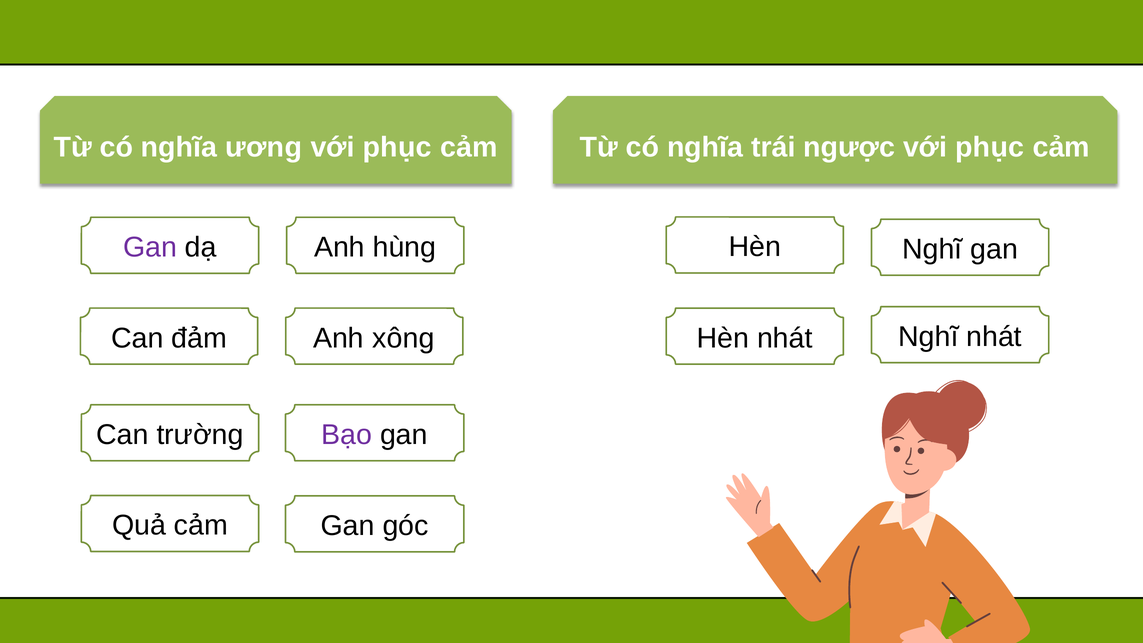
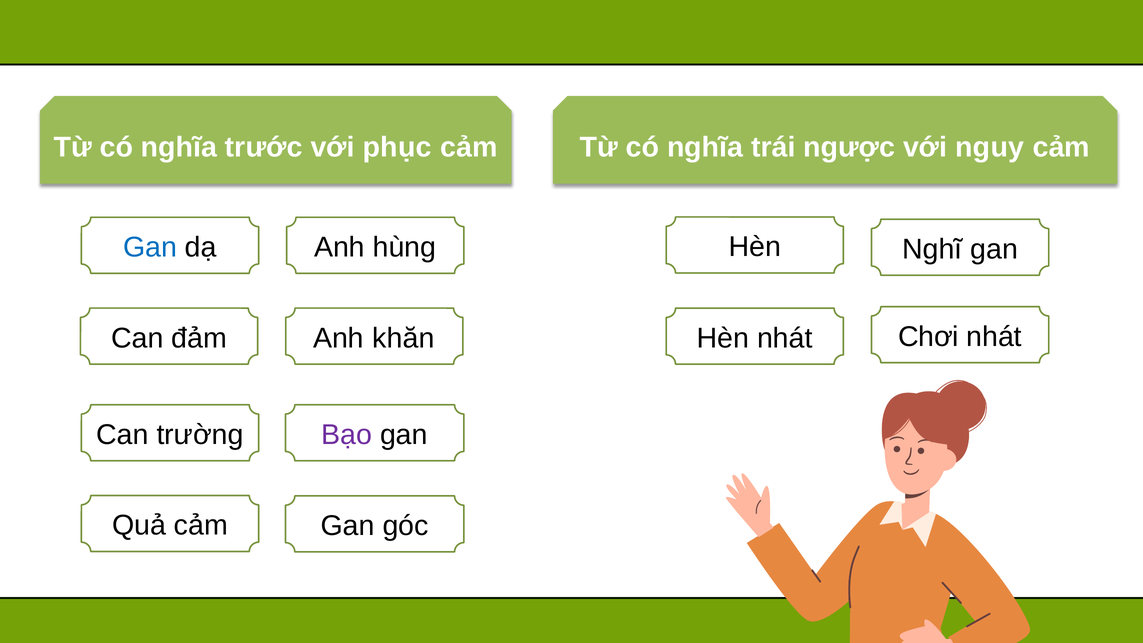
ương: ương -> trước
ngược với phục: phục -> nguy
Gan at (150, 247) colour: purple -> blue
Nghĩ at (928, 337): Nghĩ -> Chơi
xông: xông -> khăn
